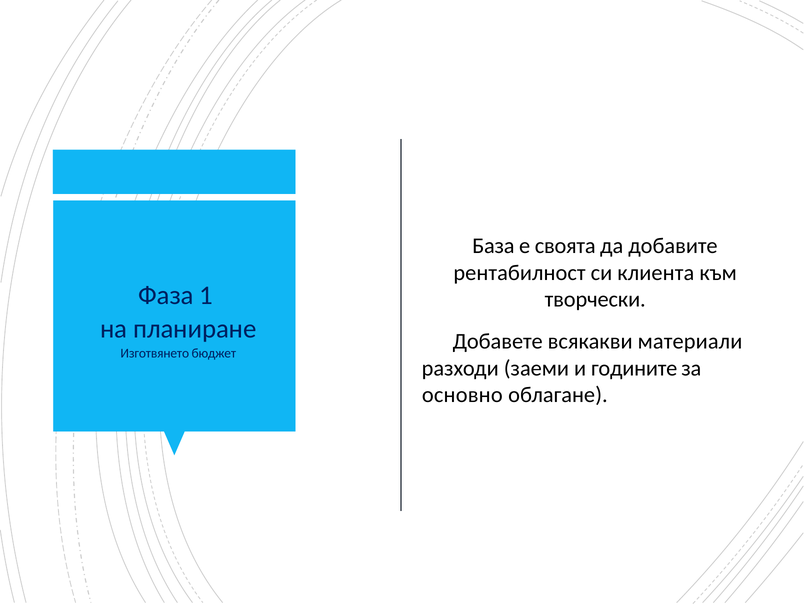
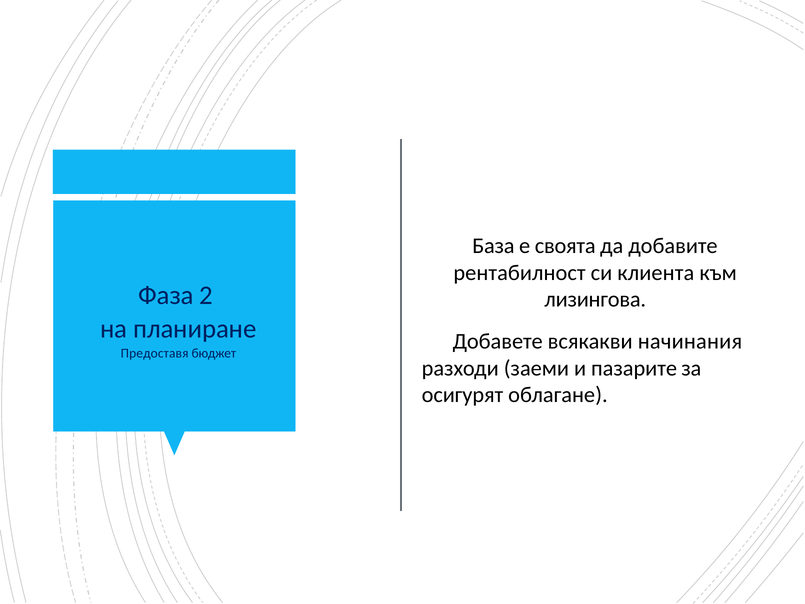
1: 1 -> 2
творчески: творчески -> лизингова
материали: материали -> начинания
Изготвянето: Изготвянето -> Предоставя
годините: годините -> пазарите
основно: основно -> осигурят
